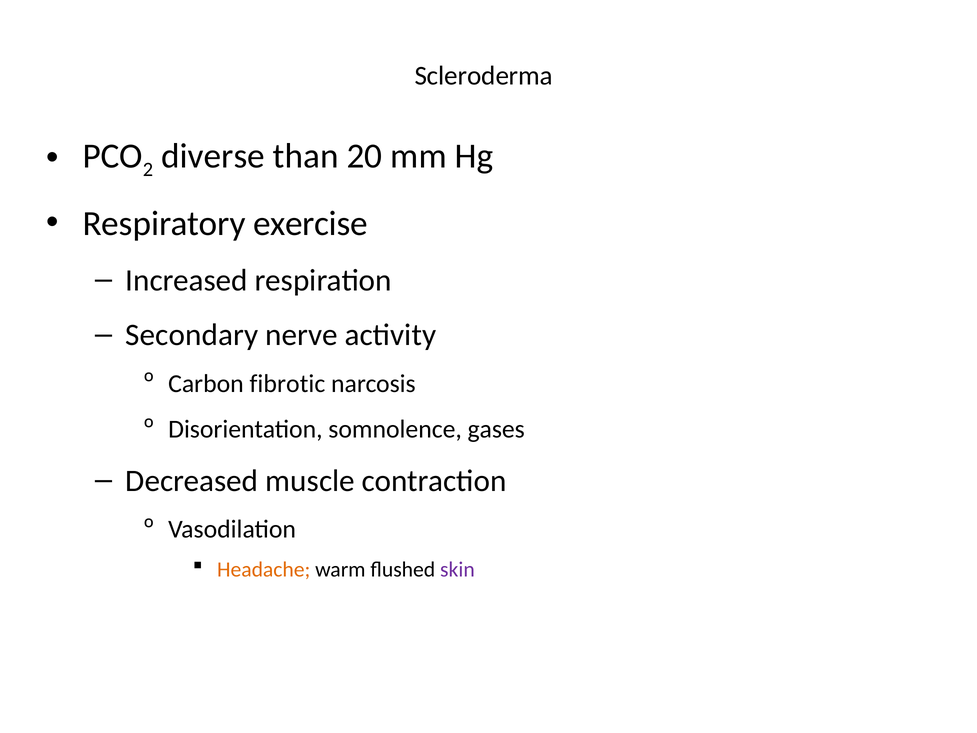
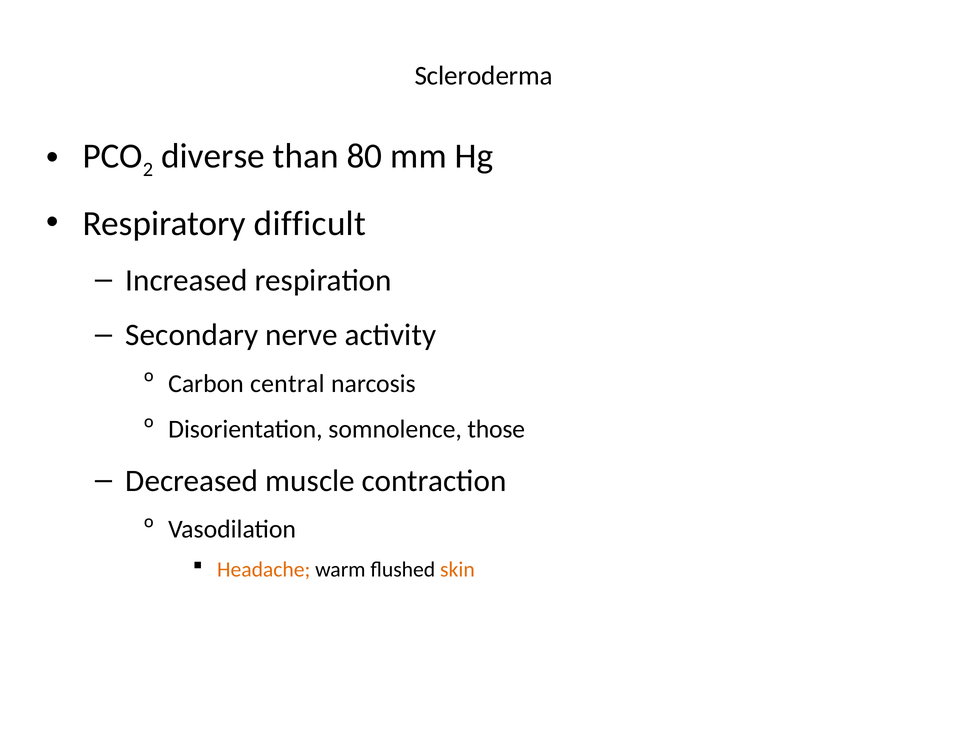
20: 20 -> 80
exercise: exercise -> difficult
fibrotic: fibrotic -> central
gases: gases -> those
skin colour: purple -> orange
